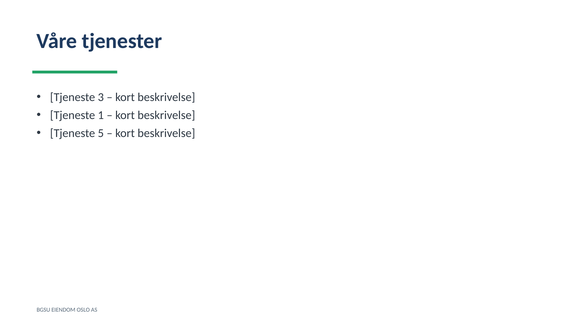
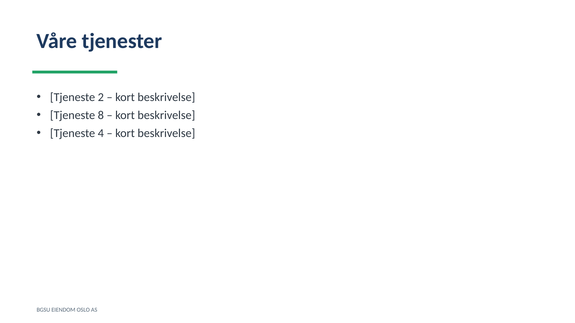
3: 3 -> 2
1: 1 -> 8
5: 5 -> 4
